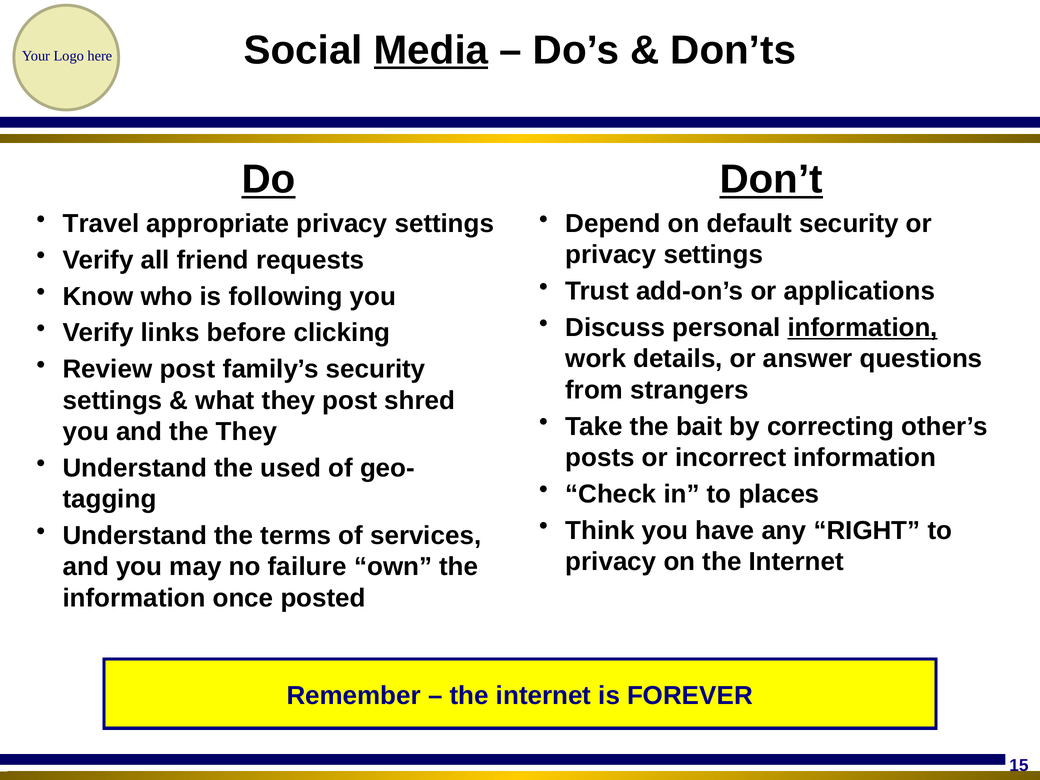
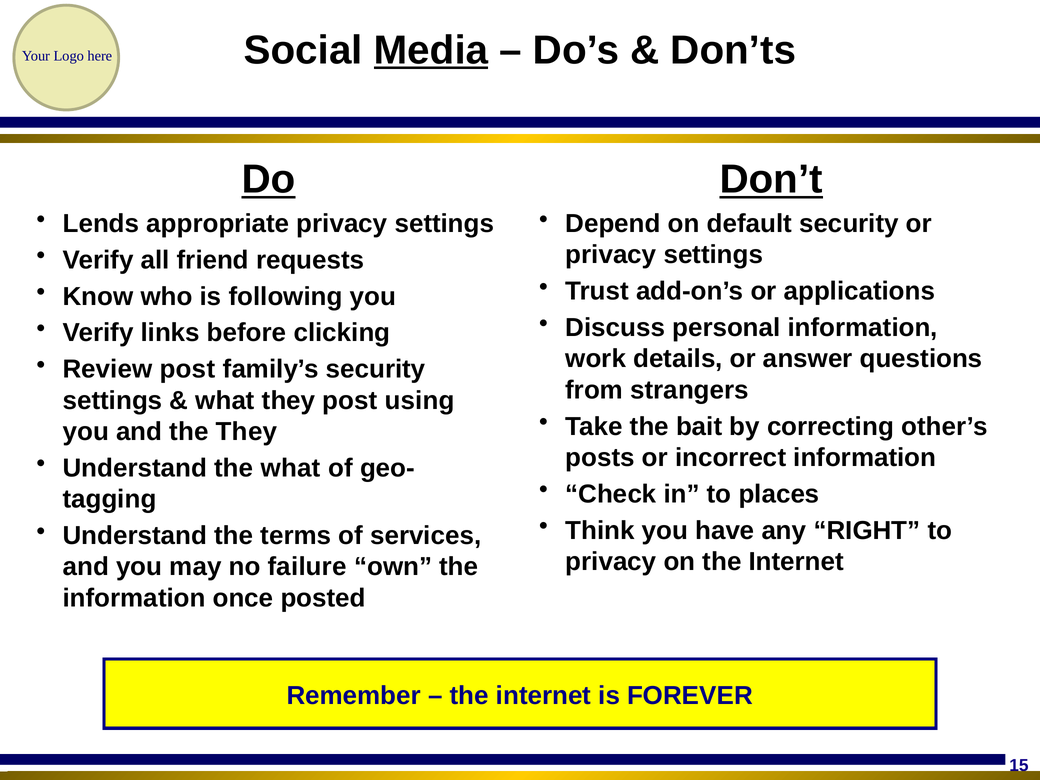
Travel: Travel -> Lends
information at (863, 328) underline: present -> none
shred: shred -> using
the used: used -> what
